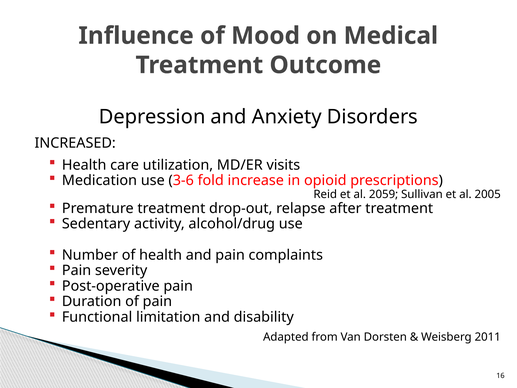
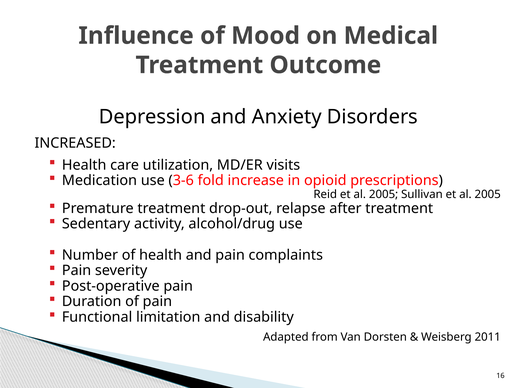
Reid et al 2059: 2059 -> 2005
